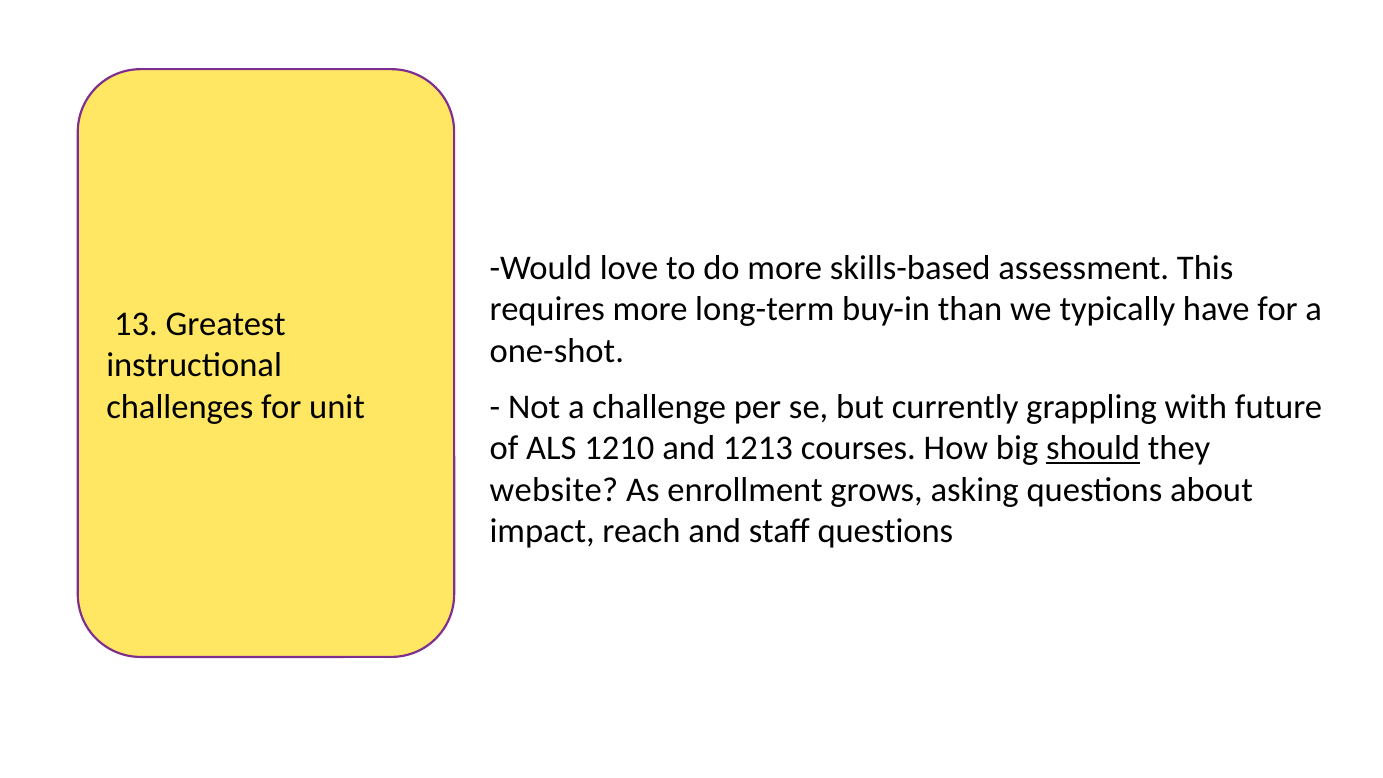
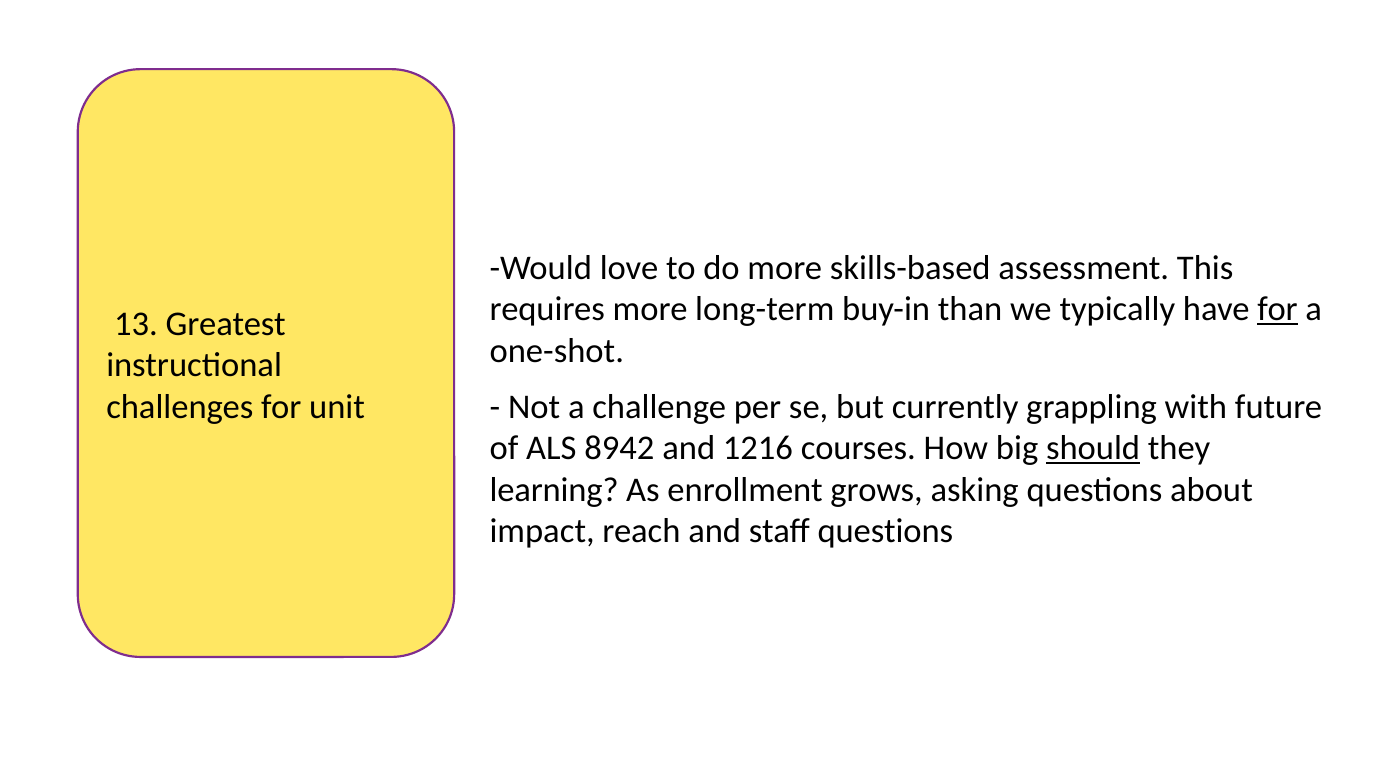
for at (1278, 310) underline: none -> present
1210: 1210 -> 8942
1213: 1213 -> 1216
website: website -> learning
